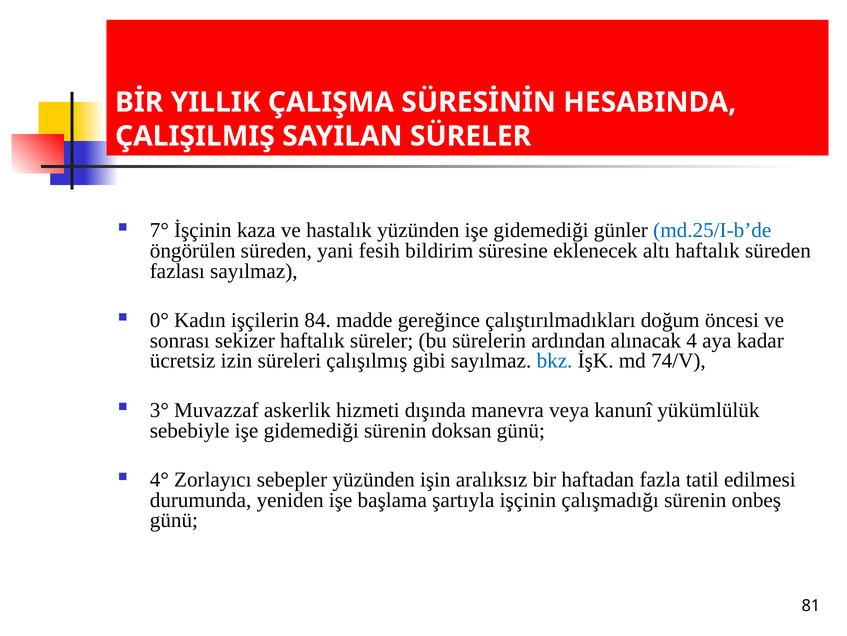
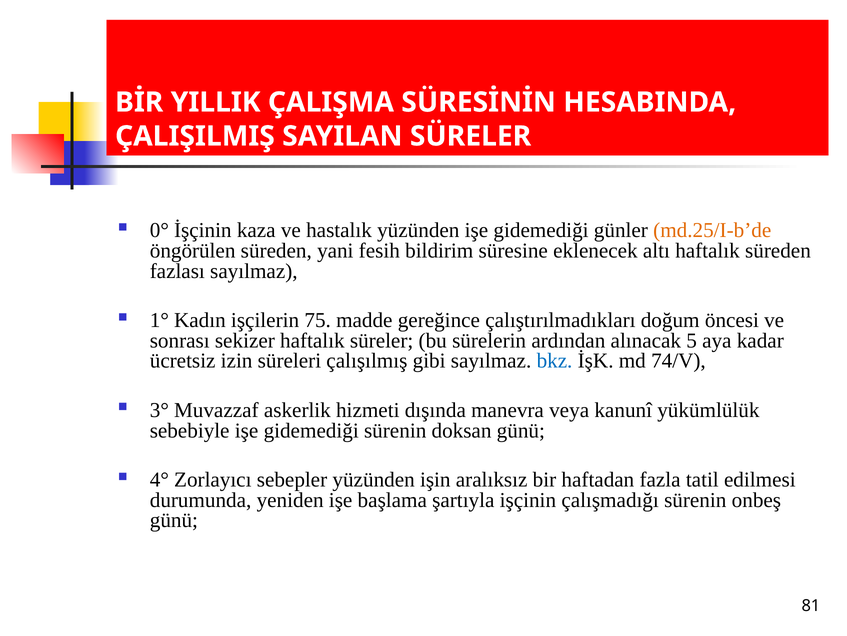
7°: 7° -> 0°
md.25/I-b’de colour: blue -> orange
0°: 0° -> 1°
84: 84 -> 75
4: 4 -> 5
